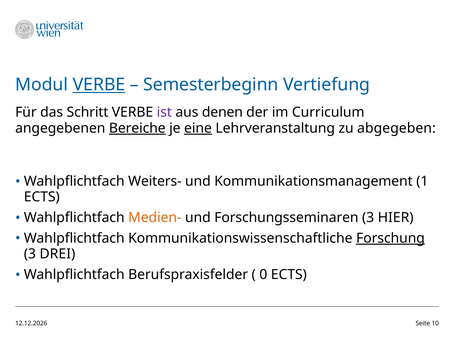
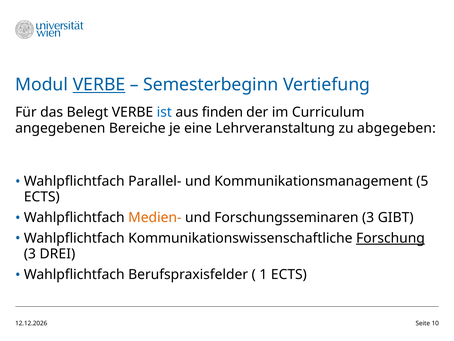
Schritt: Schritt -> Belegt
ist colour: purple -> blue
denen: denen -> finden
Bereiche underline: present -> none
eine underline: present -> none
Weiters-: Weiters- -> Parallel-
1: 1 -> 5
HIER: HIER -> GIBT
0: 0 -> 1
